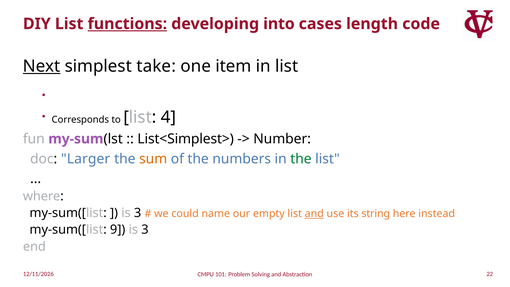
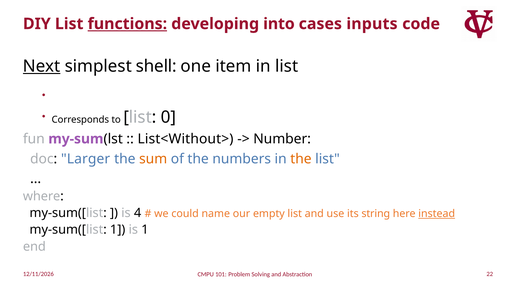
length: length -> inputs
take: take -> shell
4: 4 -> 0
List<Simplest>: List<Simplest> -> List<Without>
the at (301, 159) colour: green -> orange
3 at (138, 213): 3 -> 4
and at (314, 214) underline: present -> none
instead underline: none -> present
my-sum([list 9: 9 -> 1
3 at (145, 230): 3 -> 1
